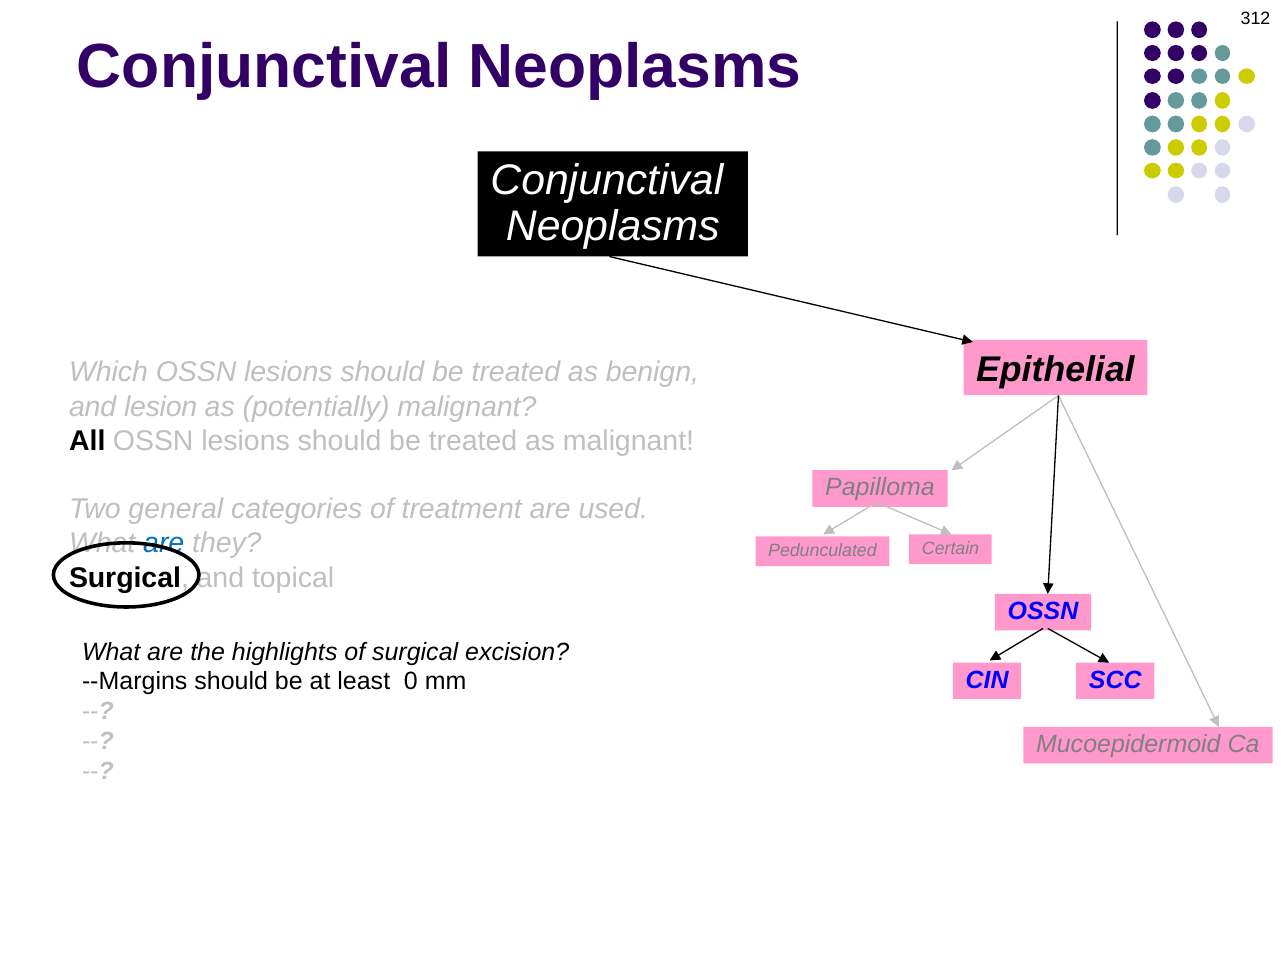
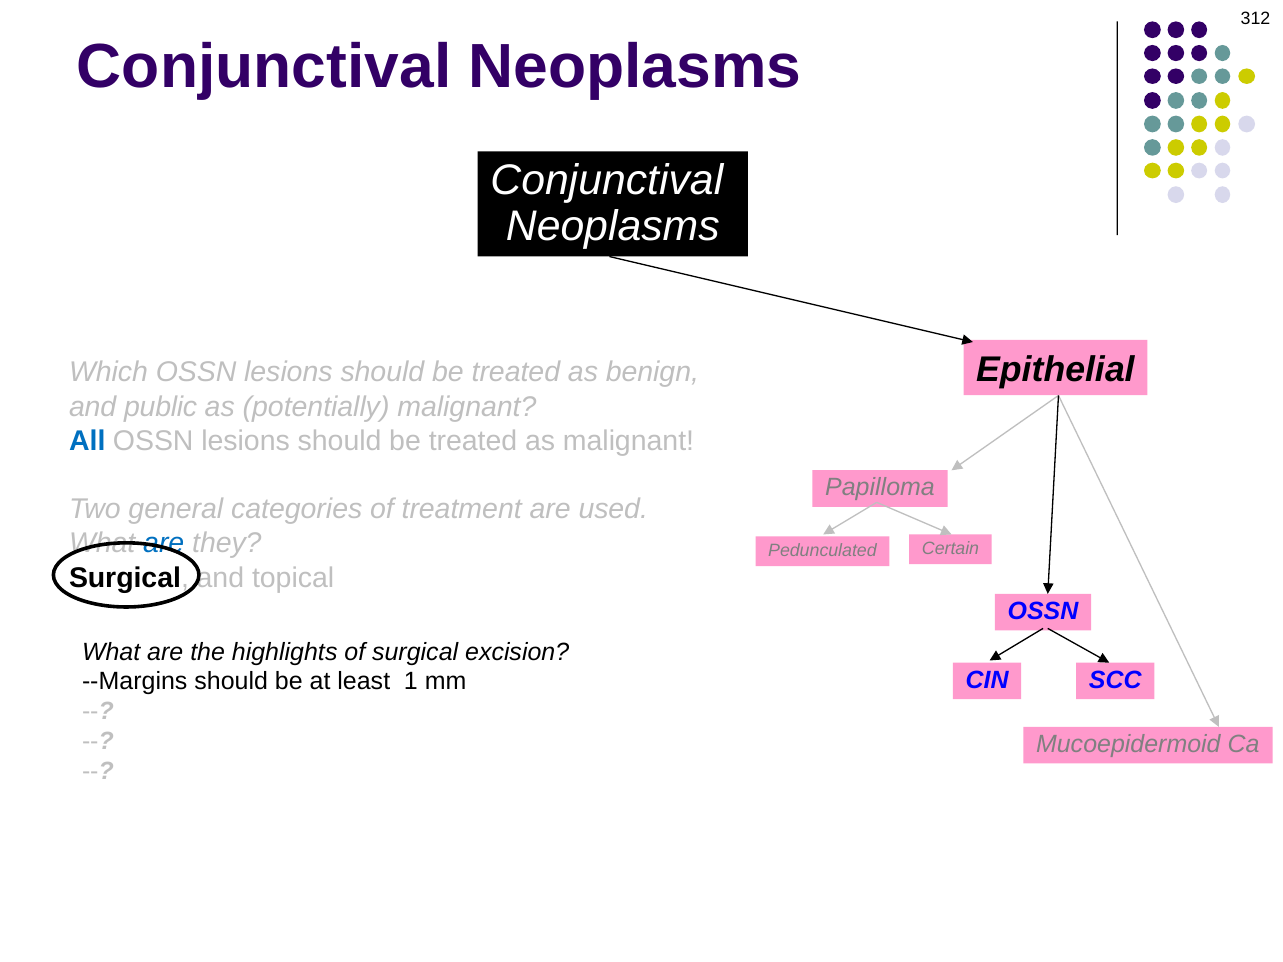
lesion: lesion -> public
All colour: black -> blue
0: 0 -> 1
